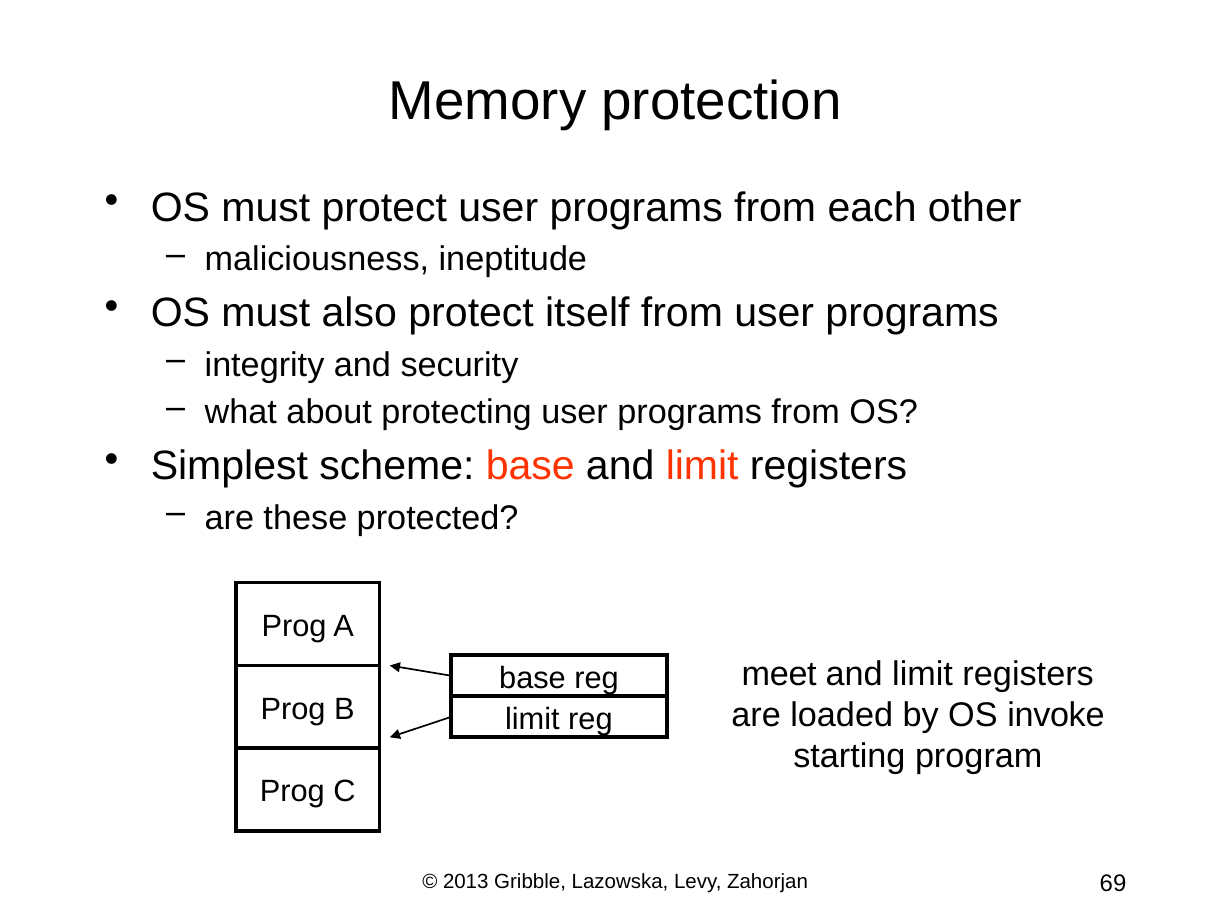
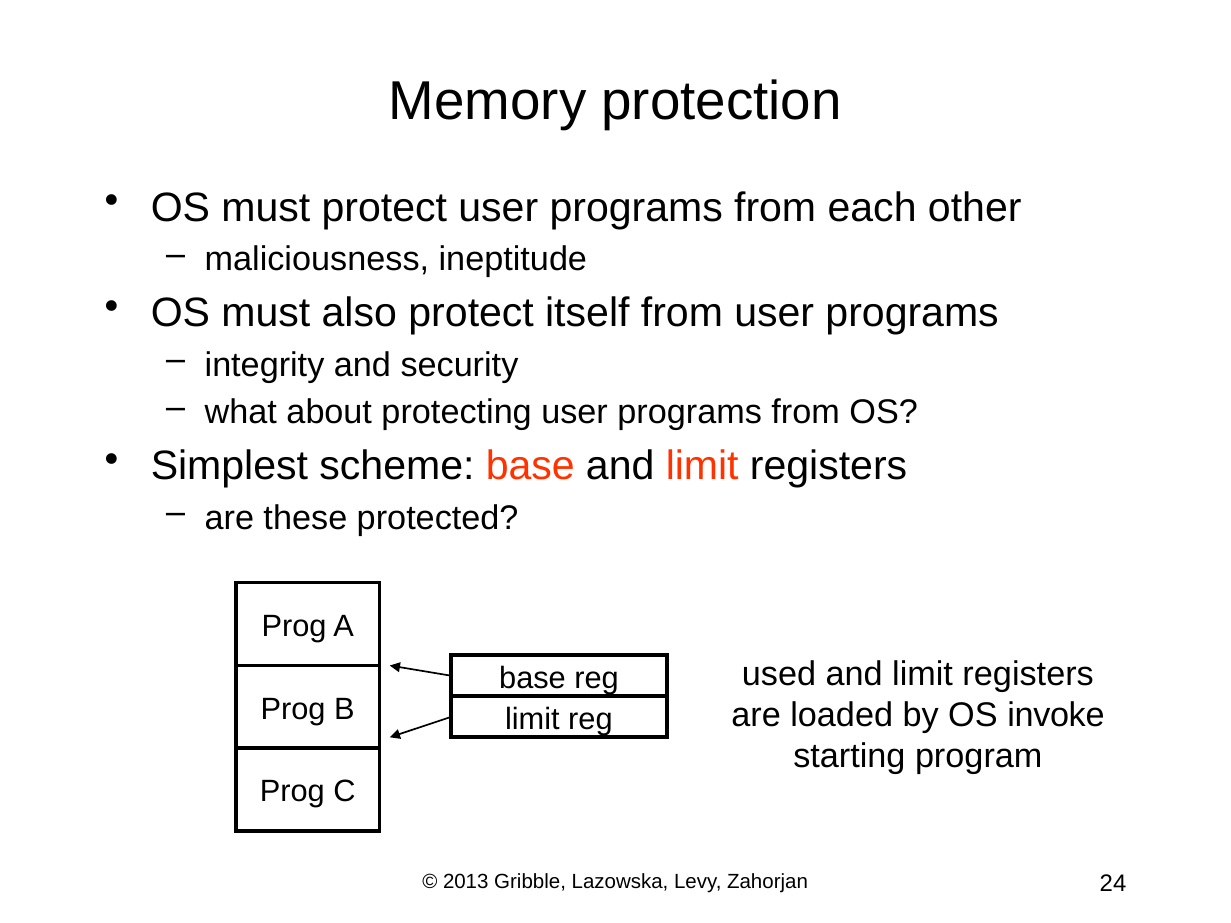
meet: meet -> used
69: 69 -> 24
